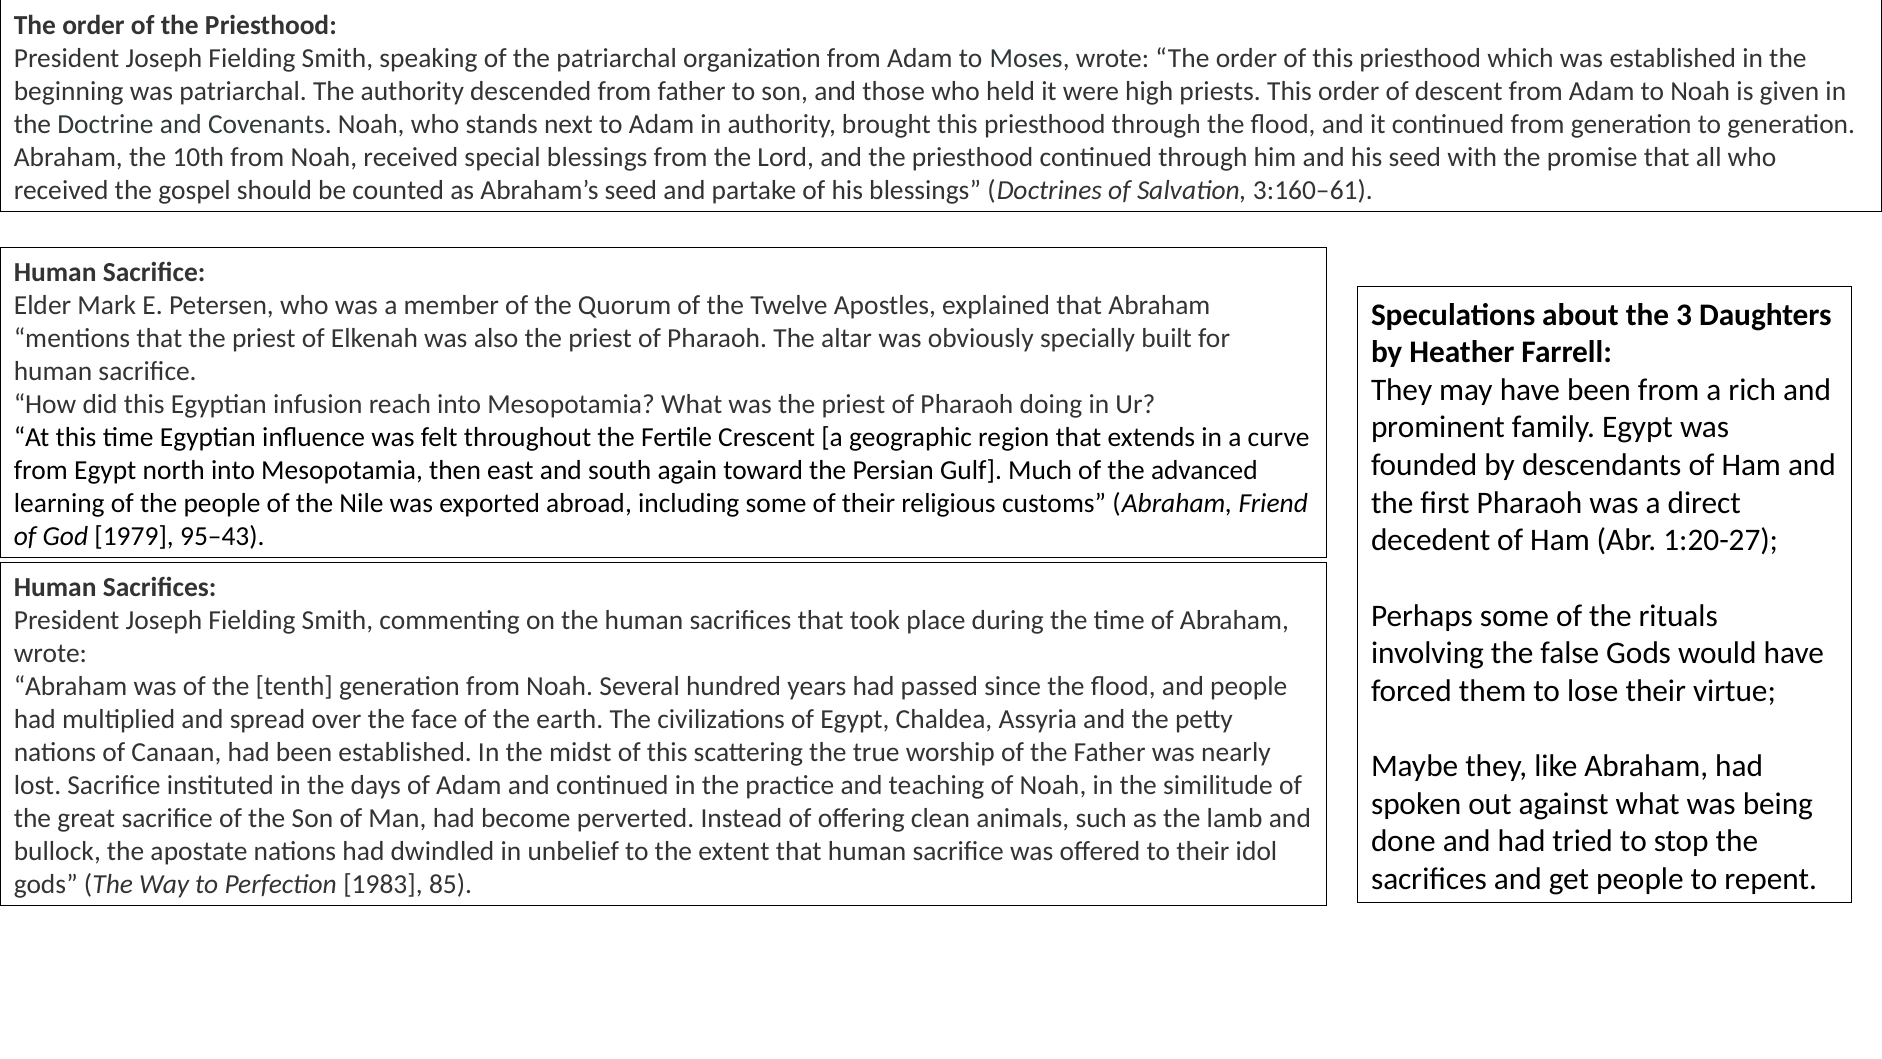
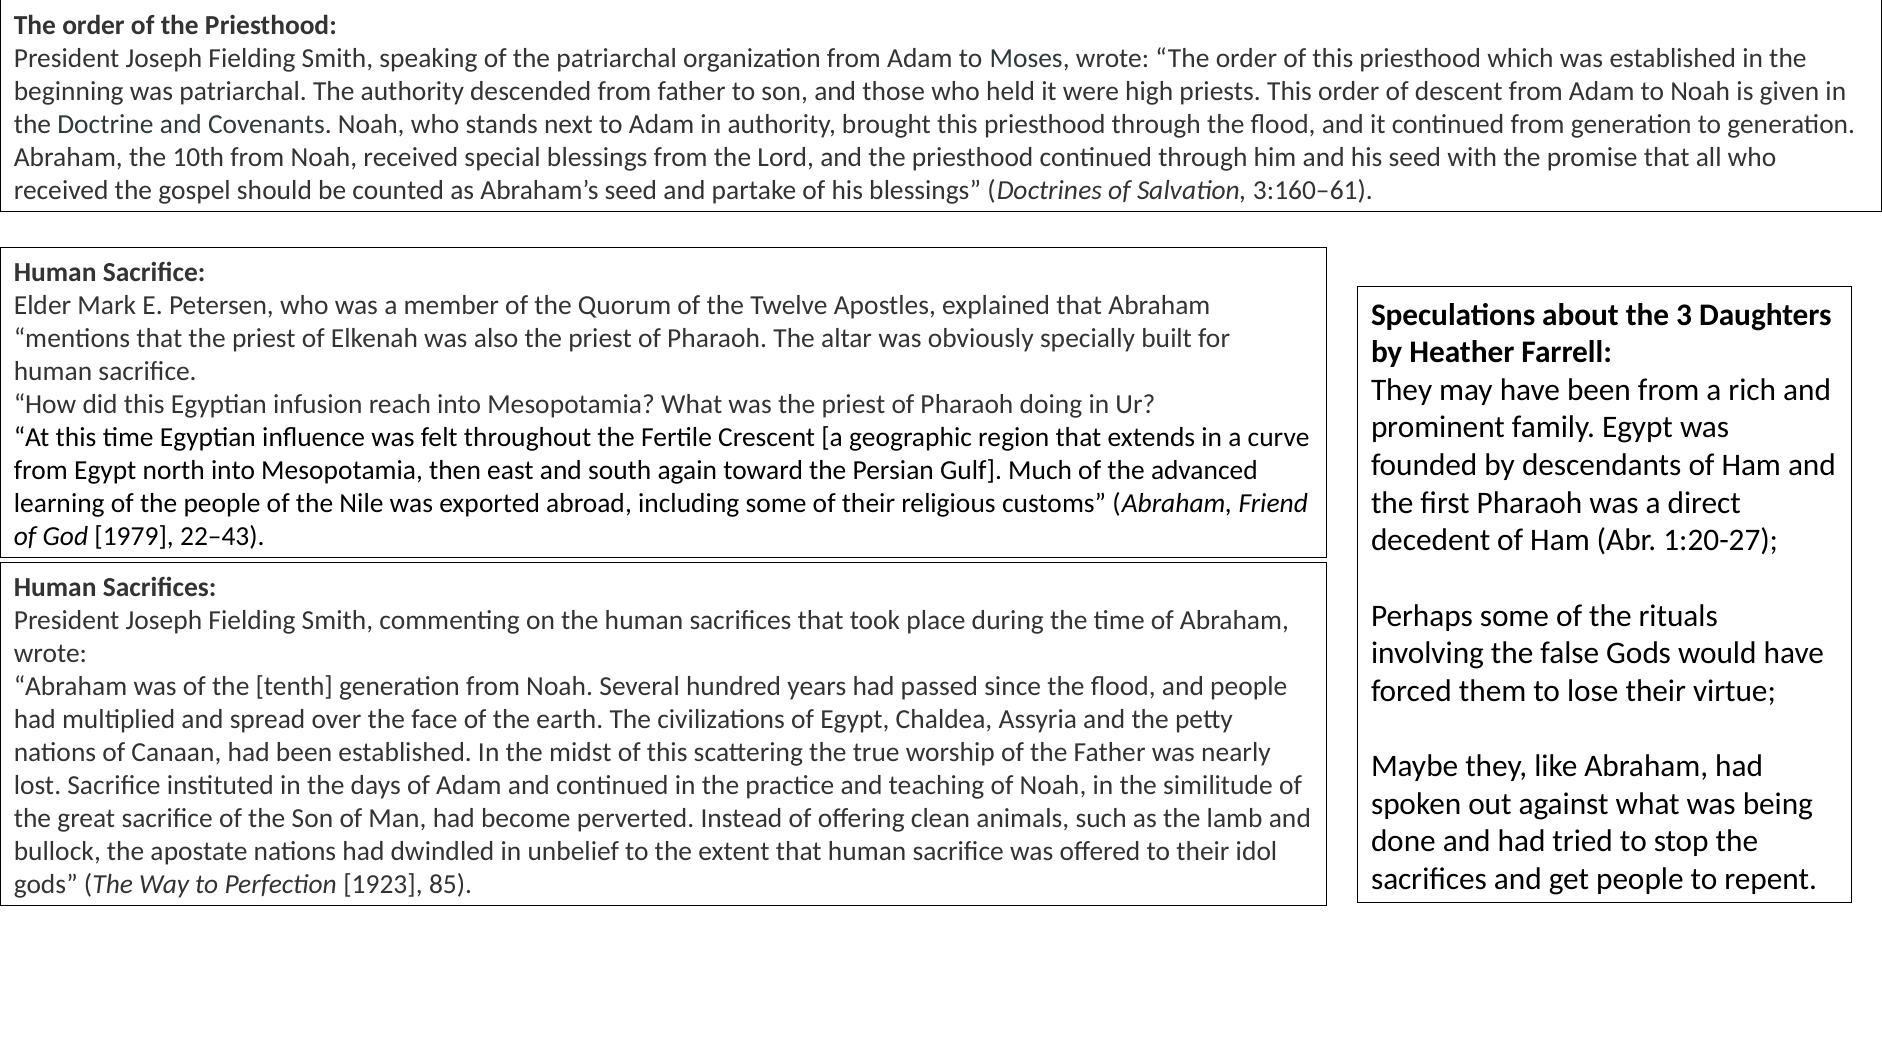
95–43: 95–43 -> 22–43
1983: 1983 -> 1923
